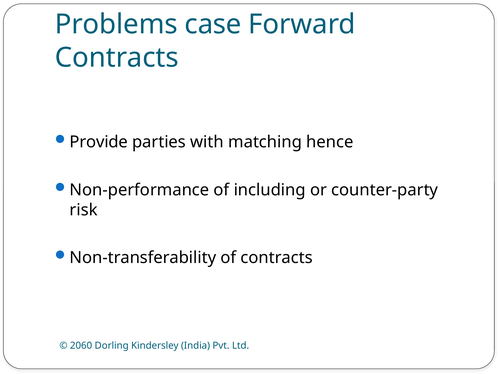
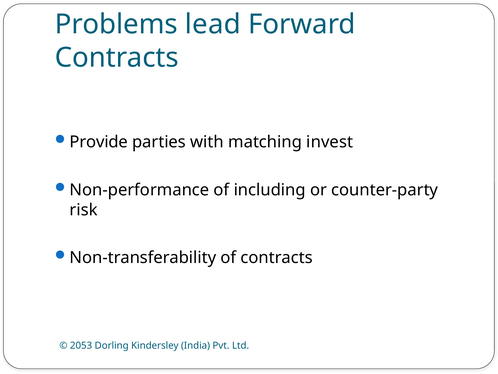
case: case -> lead
hence: hence -> invest
2060: 2060 -> 2053
